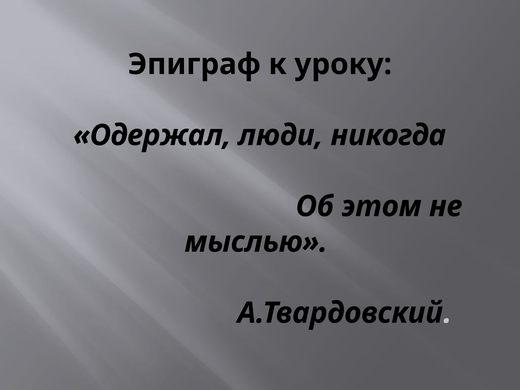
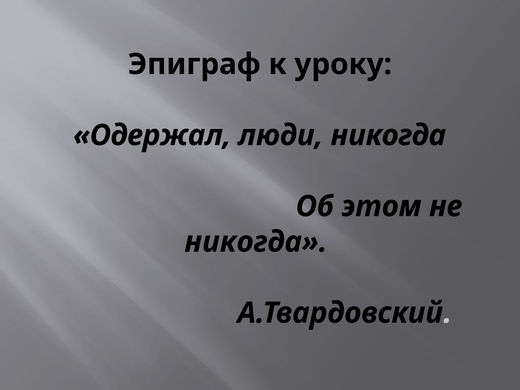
мыслью at (256, 242): мыслью -> никогда
